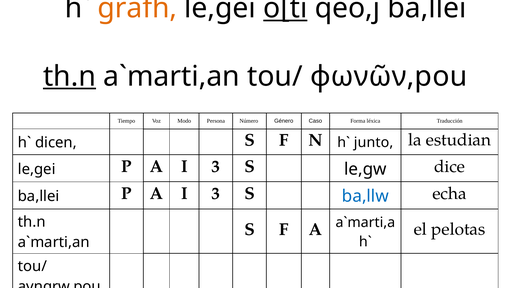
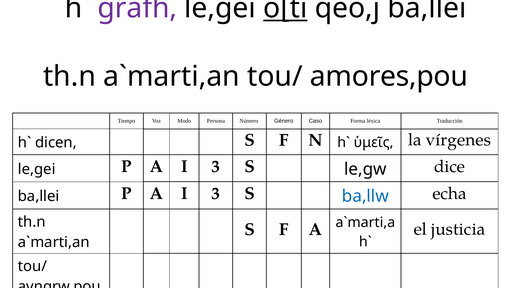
grafh colour: orange -> purple
th.n at (70, 76) underline: present -> none
φωνῶν,pou: φωνῶν,pou -> amores,pou
junto: junto -> ὑμεῖς
estudian: estudian -> vírgenes
pelotas: pelotas -> justicia
